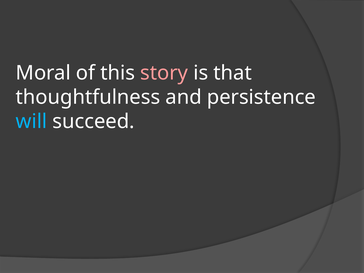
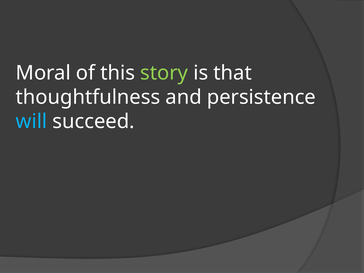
story colour: pink -> light green
